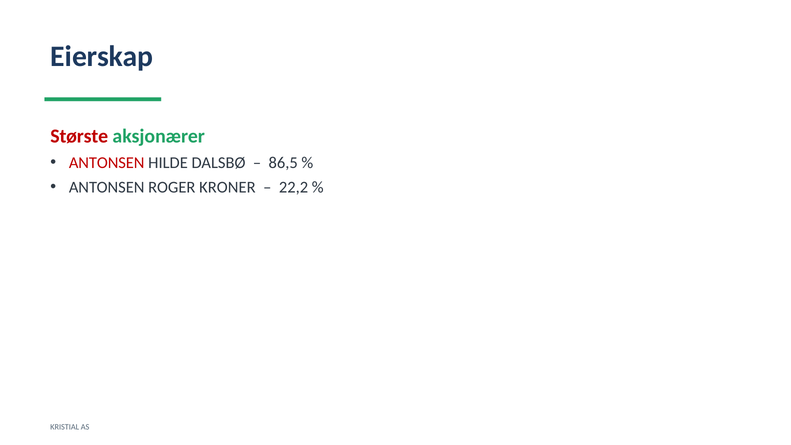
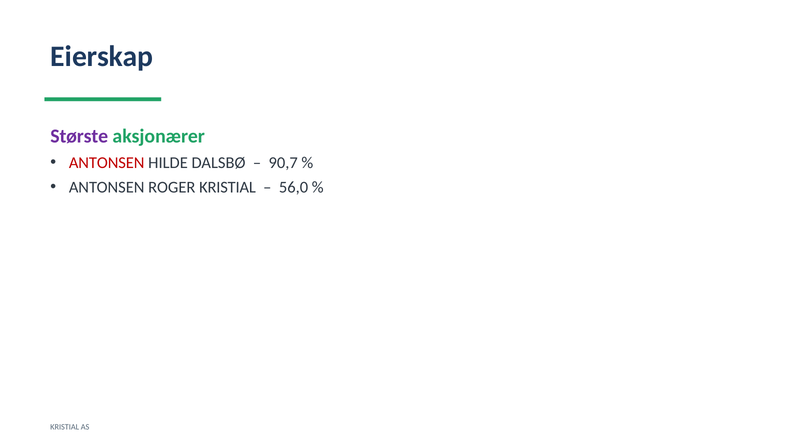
Største colour: red -> purple
86,5: 86,5 -> 90,7
ROGER KRONER: KRONER -> KRISTIAL
22,2: 22,2 -> 56,0
